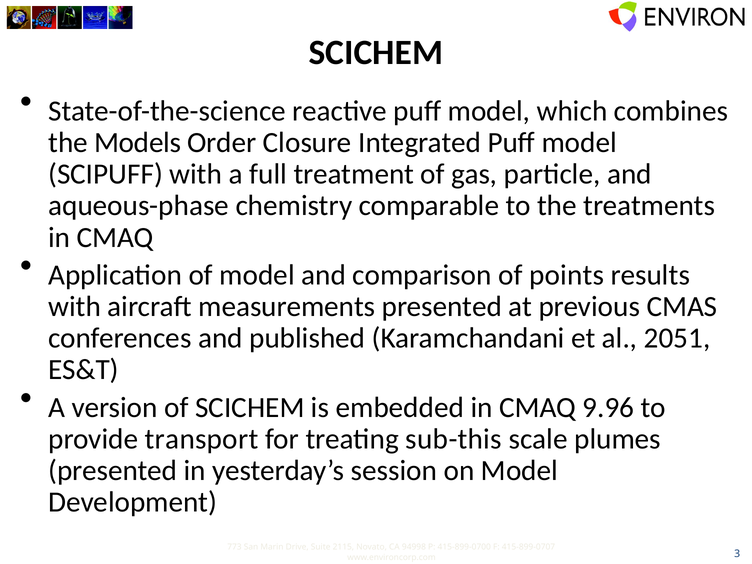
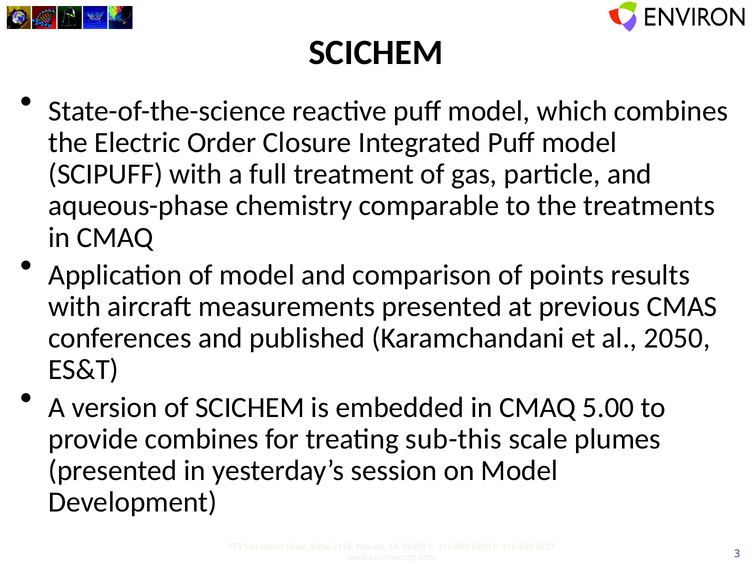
Models: Models -> Electric
2051: 2051 -> 2050
9.96: 9.96 -> 5.00
provide transport: transport -> combines
